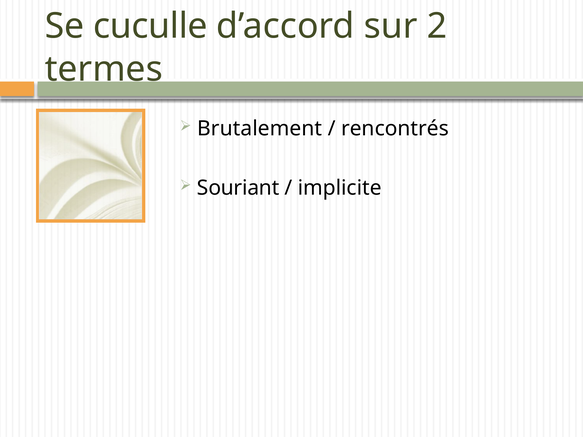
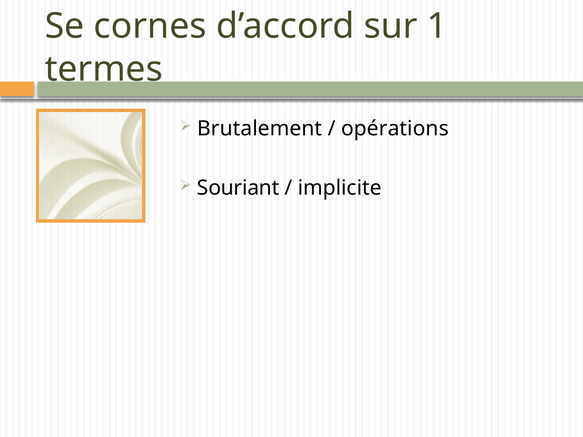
cuculle: cuculle -> cornes
2: 2 -> 1
rencontrés: rencontrés -> opérations
